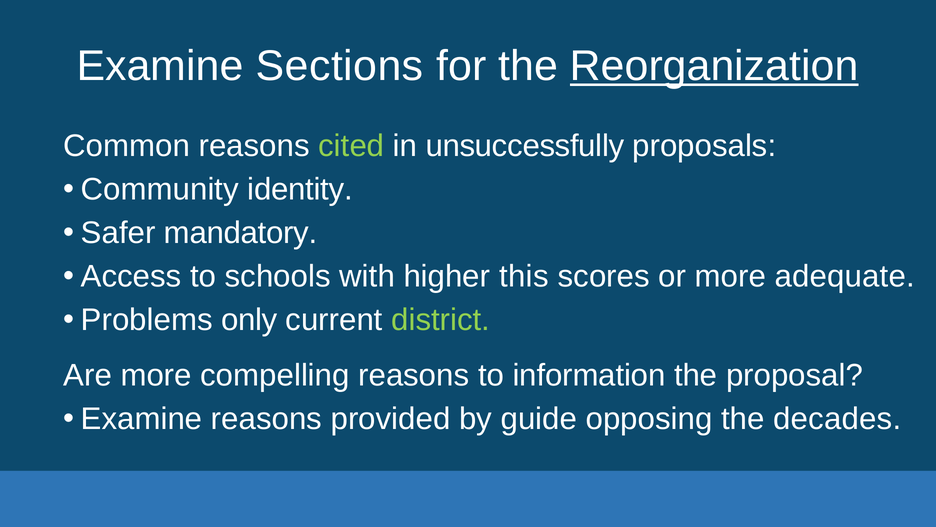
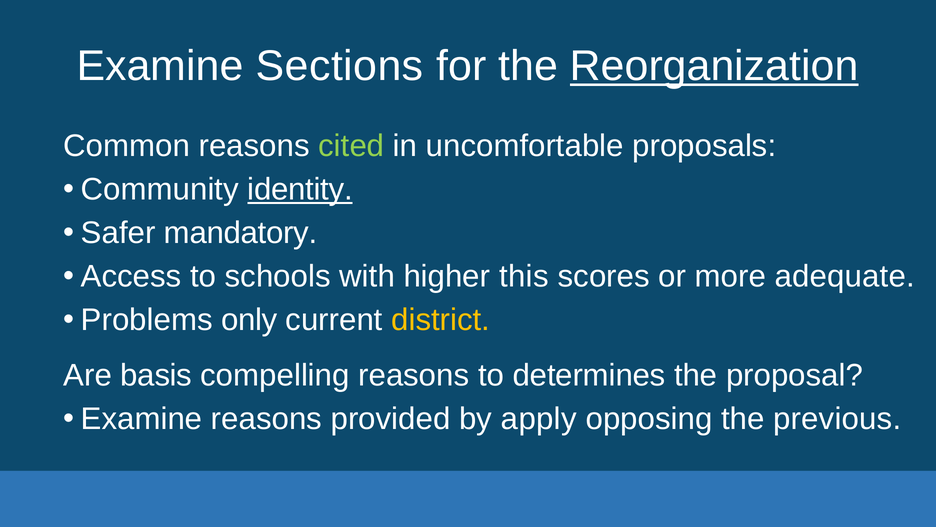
unsuccessfully: unsuccessfully -> uncomfortable
identity underline: none -> present
district colour: light green -> yellow
Are more: more -> basis
information: information -> determines
guide: guide -> apply
decades: decades -> previous
